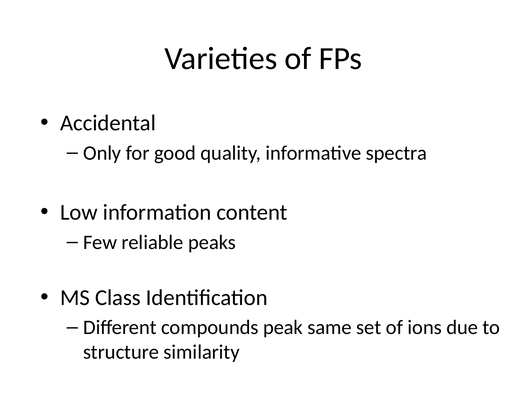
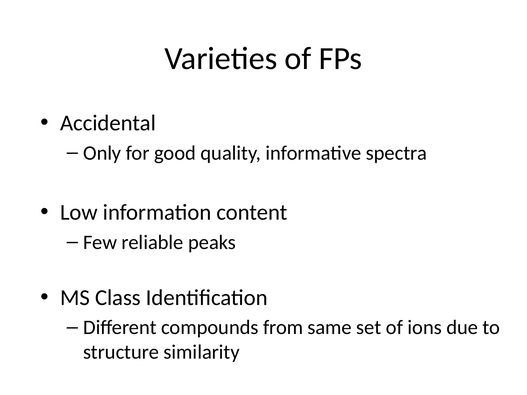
peak: peak -> from
